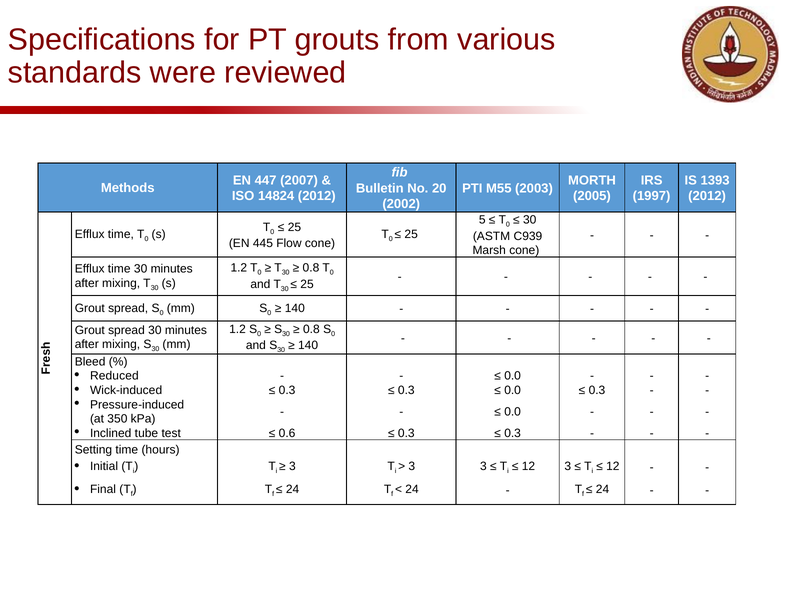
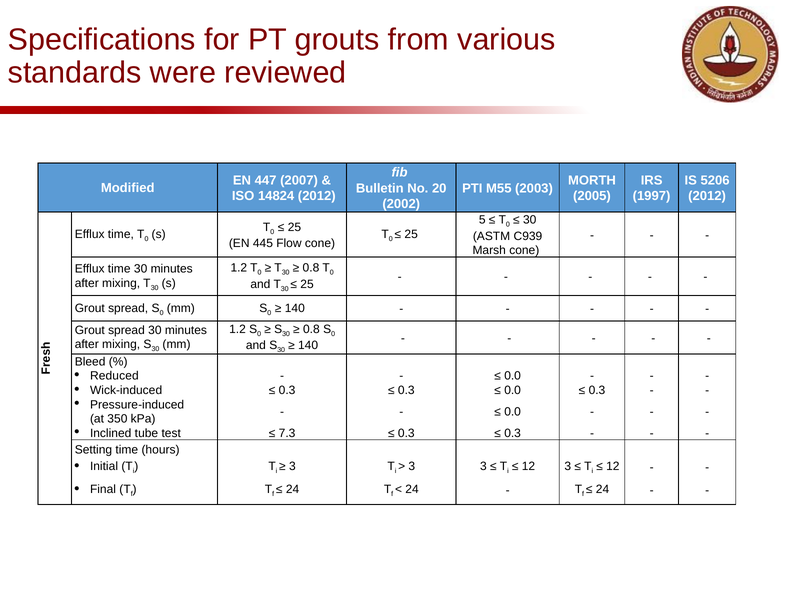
1393: 1393 -> 5206
Methods: Methods -> Modified
0.6: 0.6 -> 7.3
